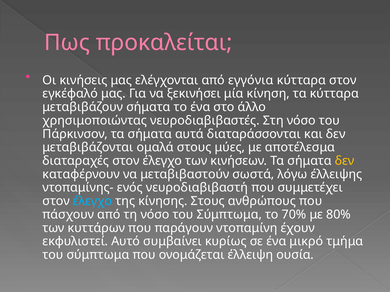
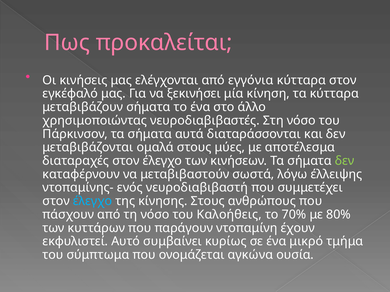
δεν at (345, 161) colour: yellow -> light green
νόσο του Σύμπτωμα: Σύμπτωμα -> Καλοήθεις
έλλειψη: έλλειψη -> αγκώνα
